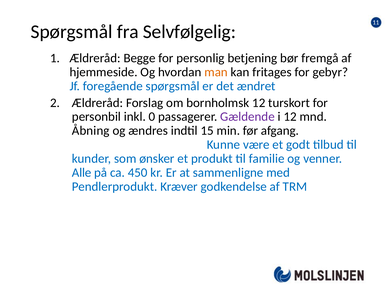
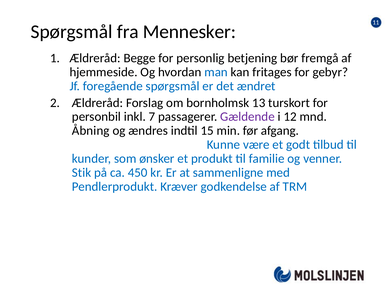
Selvfølgelig: Selvfølgelig -> Mennesker
man colour: orange -> blue
bornholmsk 12: 12 -> 13
0: 0 -> 7
Alle: Alle -> Stik
